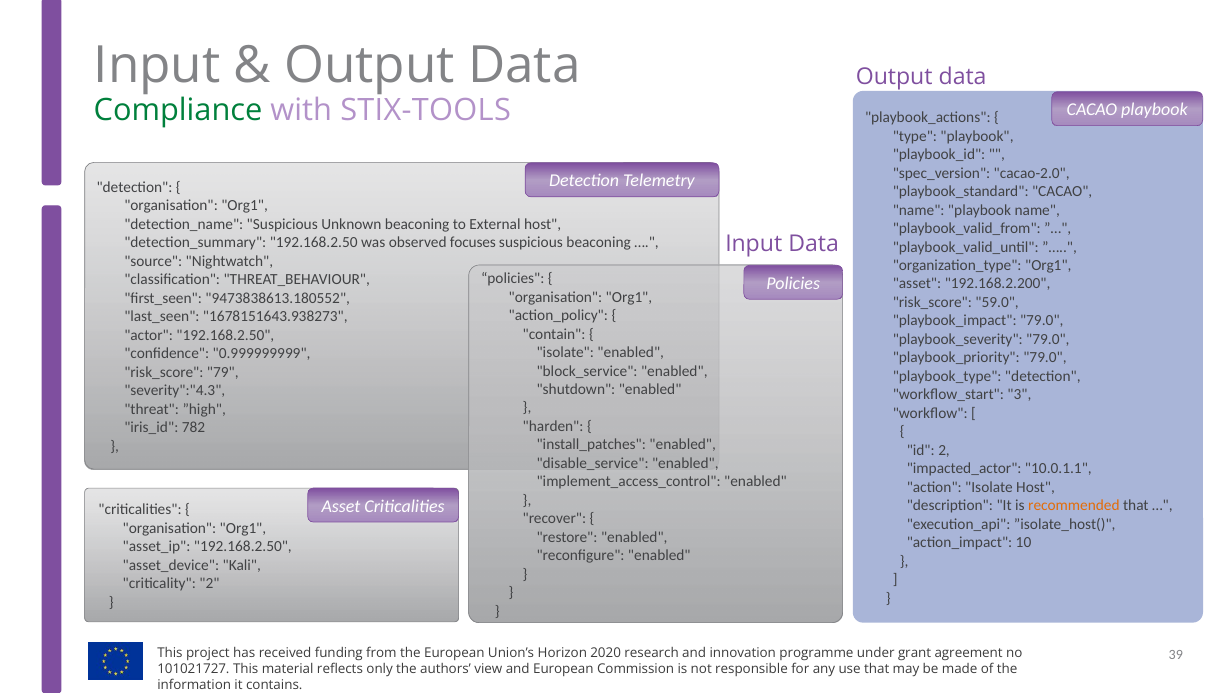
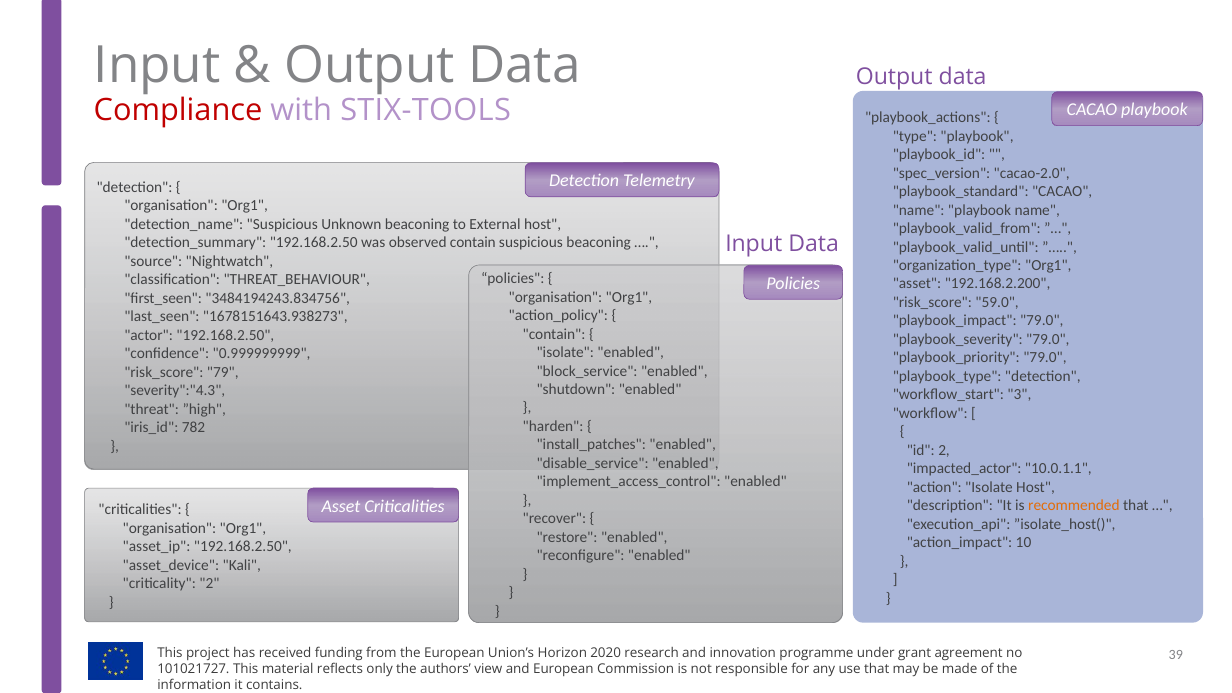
Compliance colour: green -> red
observed focuses: focuses -> contain
9473838613.180552: 9473838613.180552 -> 3484194243.834756
